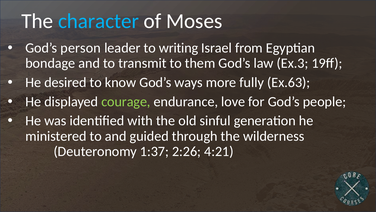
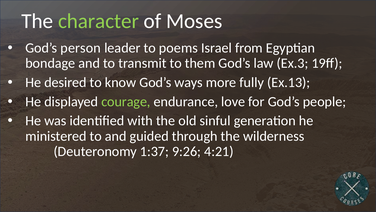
character colour: light blue -> light green
writing: writing -> poems
Ex.63: Ex.63 -> Ex.13
2:26: 2:26 -> 9:26
